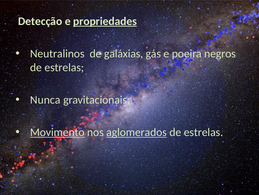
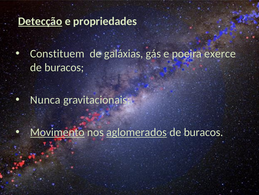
Detecção underline: none -> present
propriedades underline: present -> none
Neutralinos: Neutralinos -> Constituem
negros: negros -> exerce
estrelas at (64, 67): estrelas -> buracos
estrelas at (203, 132): estrelas -> buracos
